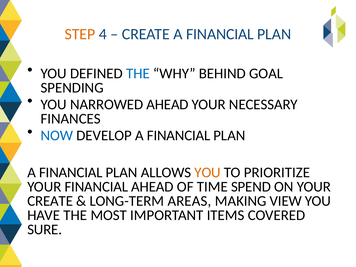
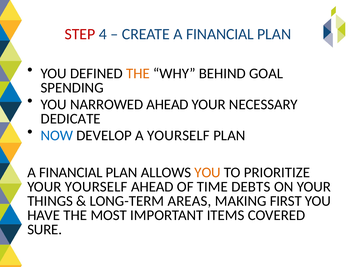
STEP colour: orange -> red
THE at (138, 73) colour: blue -> orange
FINANCES: FINANCES -> DEDICATE
DEVELOP A FINANCIAL: FINANCIAL -> YOURSELF
YOUR FINANCIAL: FINANCIAL -> YOURSELF
SPEND: SPEND -> DEBTS
CREATE at (50, 201): CREATE -> THINGS
VIEW: VIEW -> FIRST
